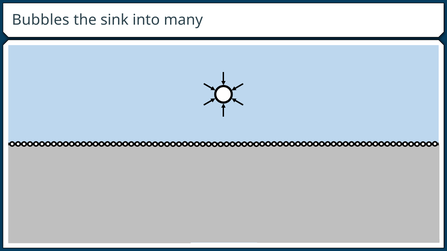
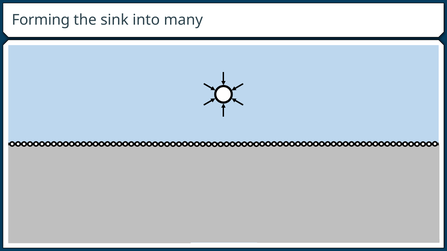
Bubbles: Bubbles -> Forming
